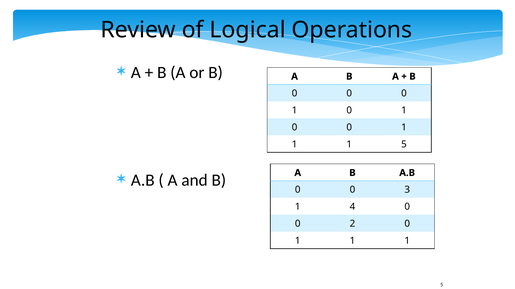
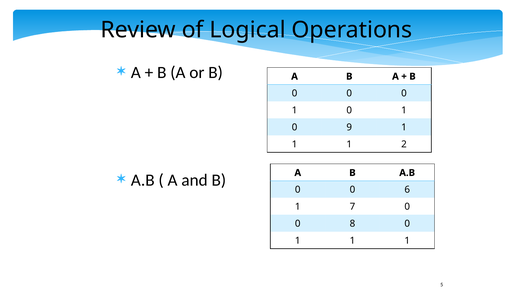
0 at (349, 128): 0 -> 9
1 5: 5 -> 2
3: 3 -> 6
4: 4 -> 7
2: 2 -> 8
